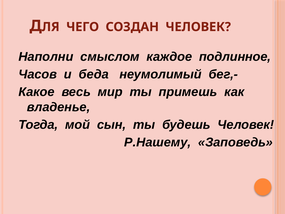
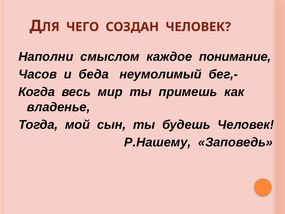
подлинное: подлинное -> понимание
Какое: Какое -> Когда
